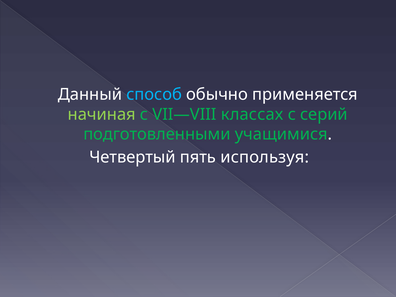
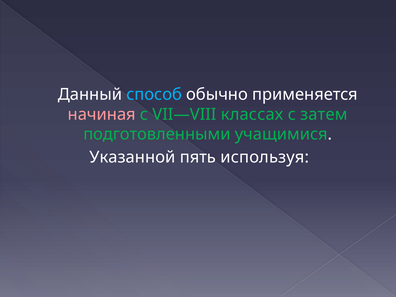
начиная colour: light green -> pink
серий: серий -> затем
Четвертый: Четвертый -> Указанной
